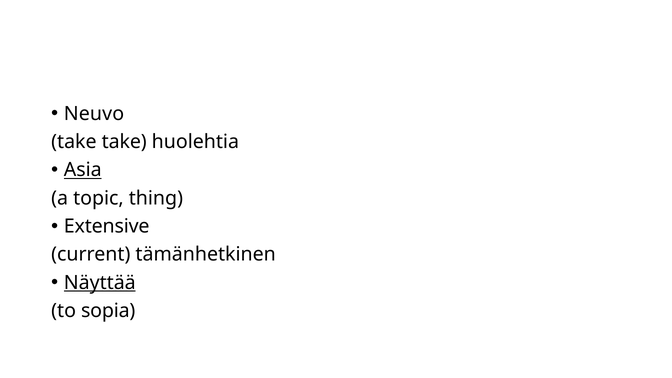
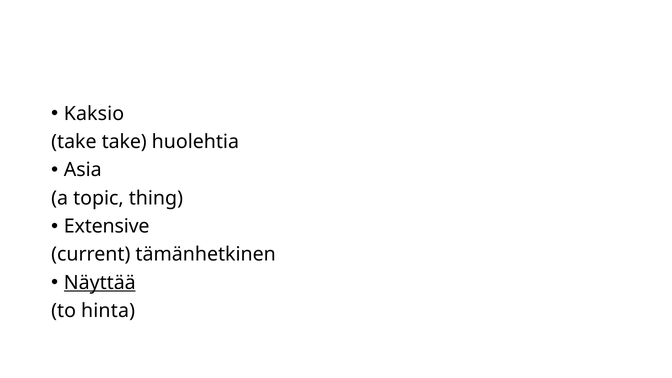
Neuvo: Neuvo -> Kaksio
Asia underline: present -> none
sopia: sopia -> hinta
